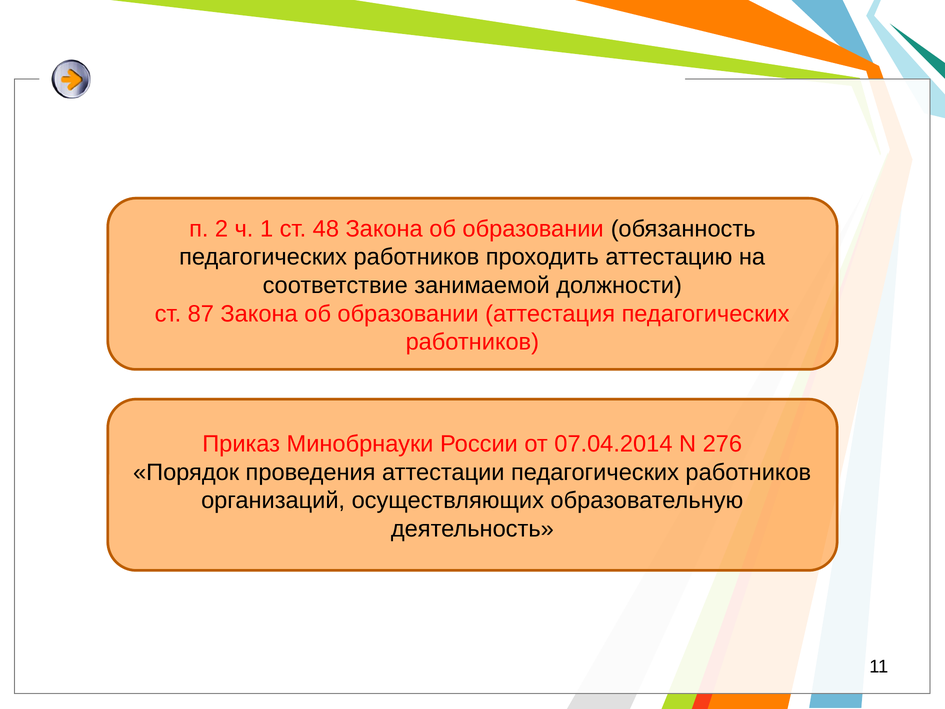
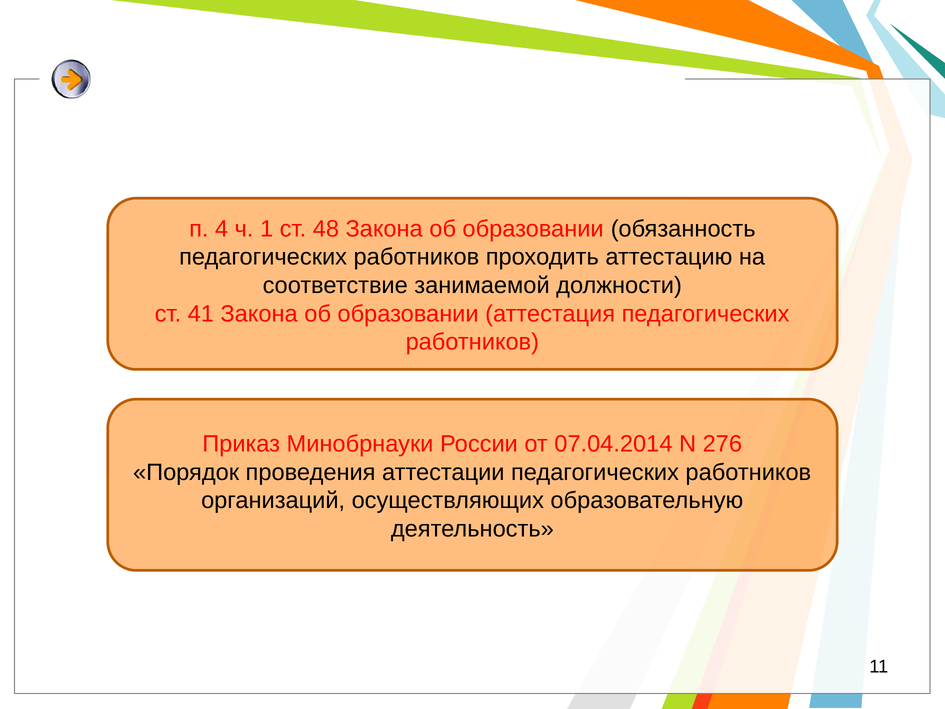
2: 2 -> 4
87: 87 -> 41
